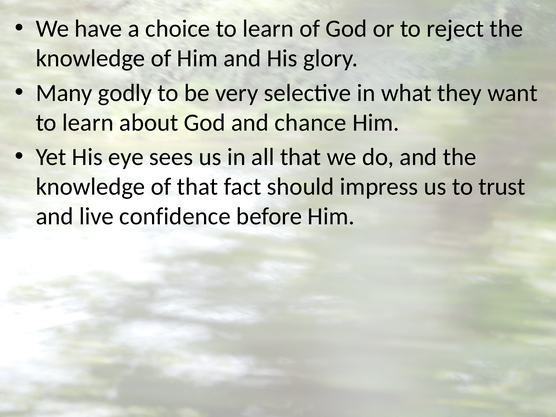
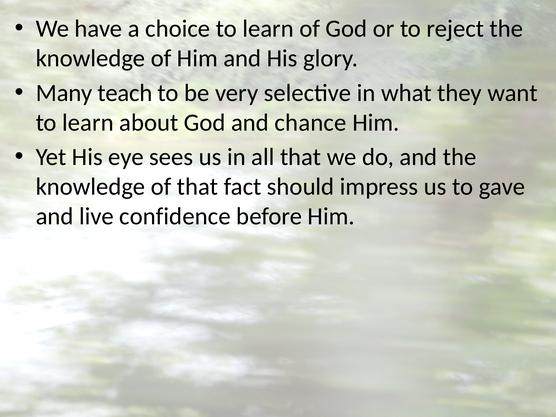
godly: godly -> teach
trust: trust -> gave
